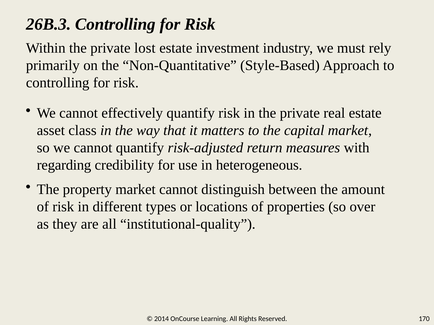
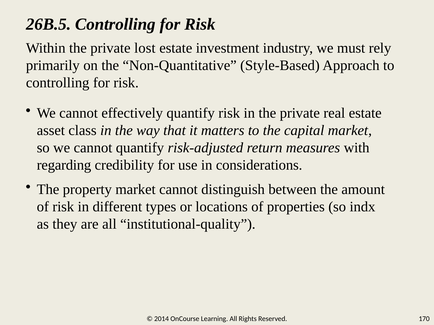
26B.3: 26B.3 -> 26B.5
heterogeneous: heterogeneous -> considerations
over: over -> indx
